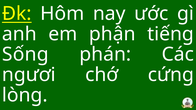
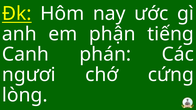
Sống: Sống -> Canh
